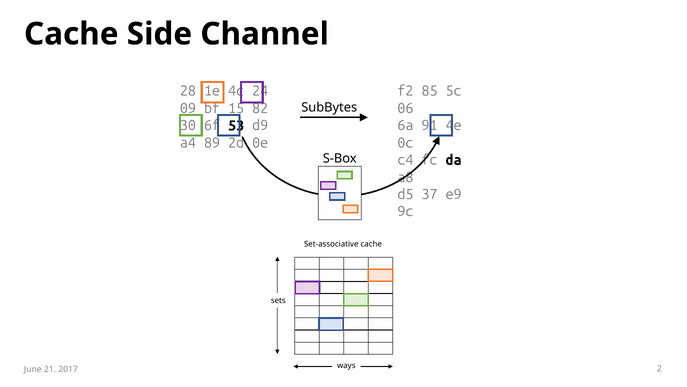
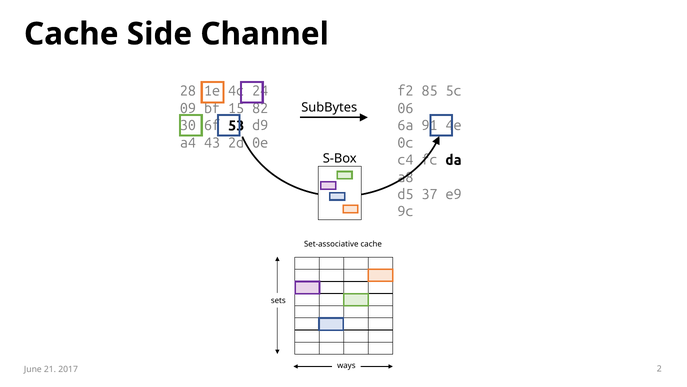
89: 89 -> 43
